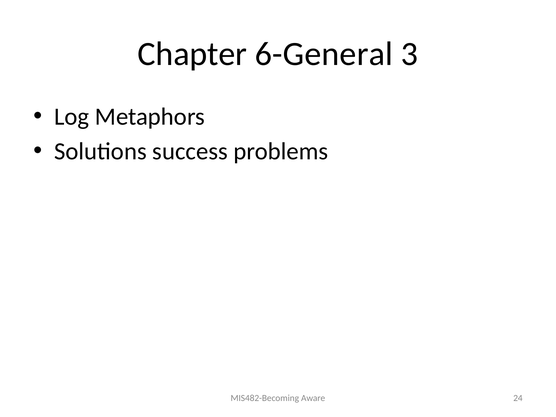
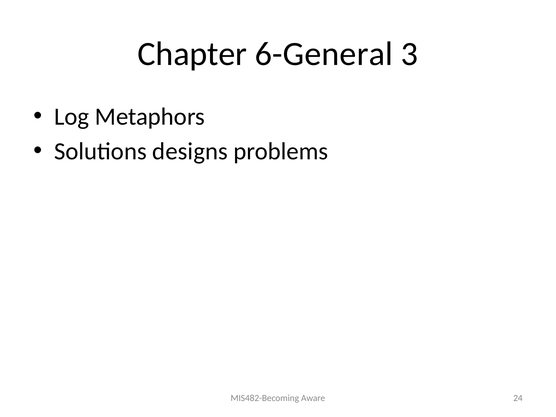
success: success -> designs
